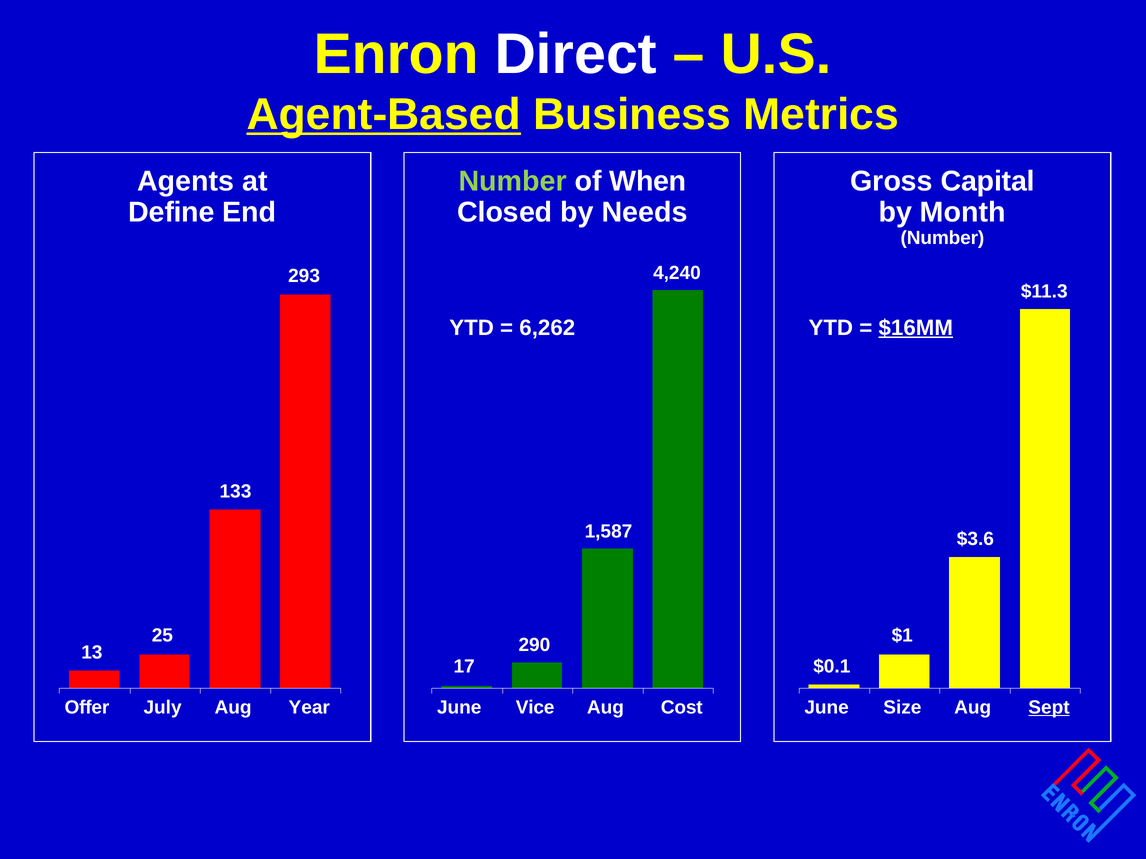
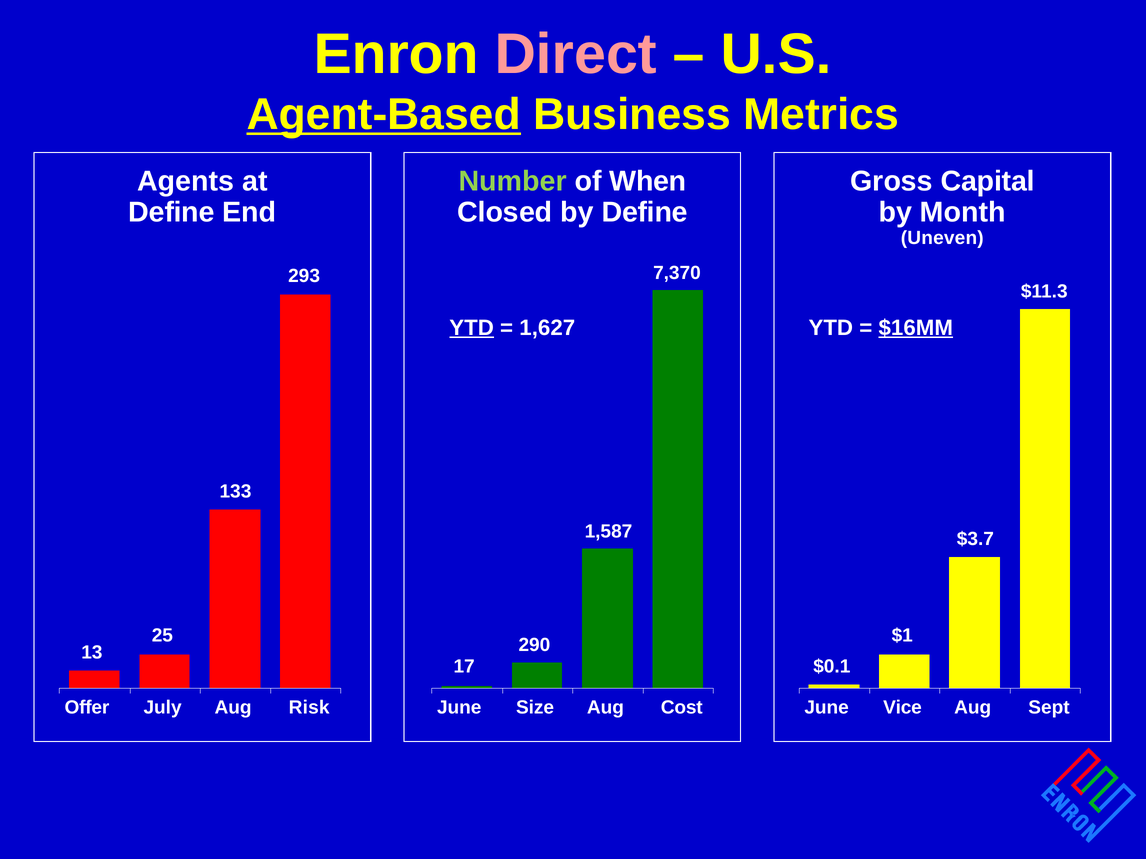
Direct colour: white -> pink
by Needs: Needs -> Define
Number at (942, 238): Number -> Uneven
4,240: 4,240 -> 7,370
YTD at (472, 328) underline: none -> present
6,262: 6,262 -> 1,627
$3.6: $3.6 -> $3.7
Year: Year -> Risk
Vice: Vice -> Size
Size: Size -> Vice
Sept underline: present -> none
